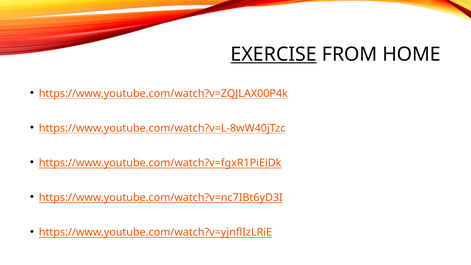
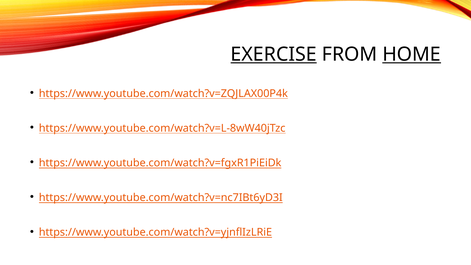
HOME underline: none -> present
